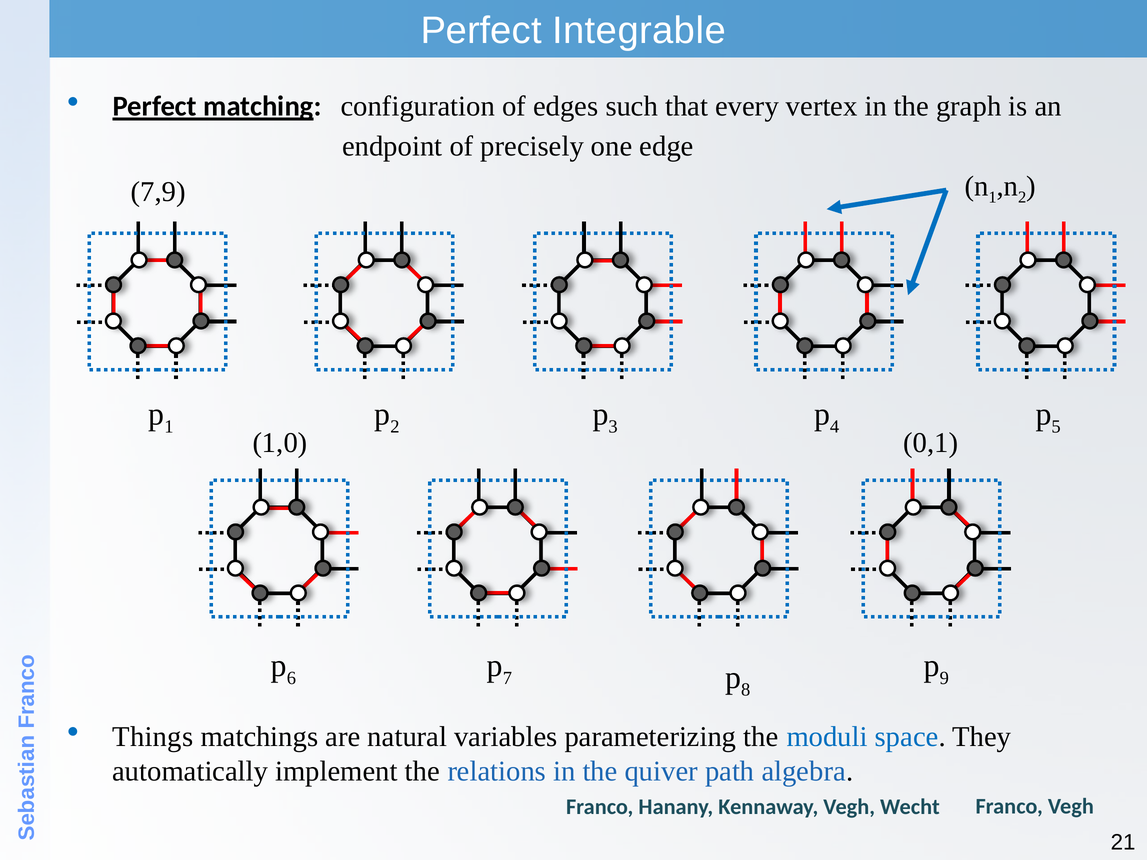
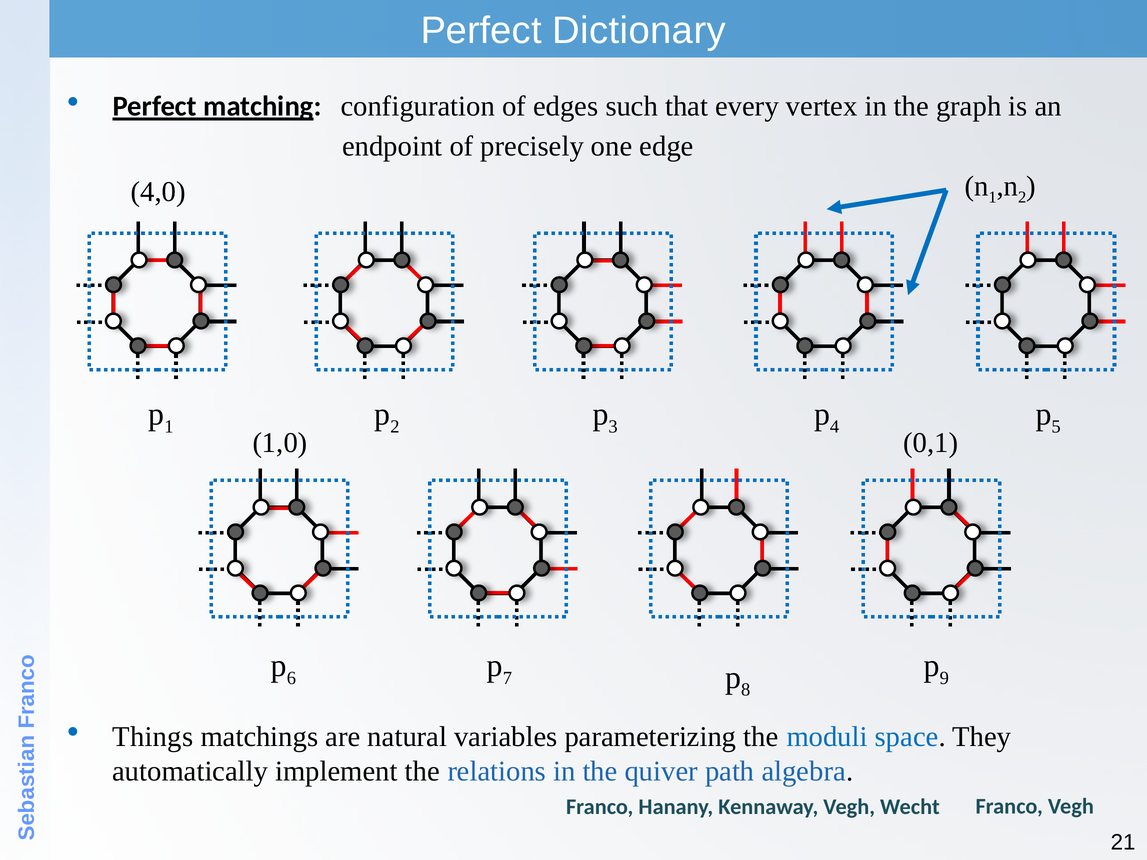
Integrable: Integrable -> Dictionary
7,9: 7,9 -> 4,0
